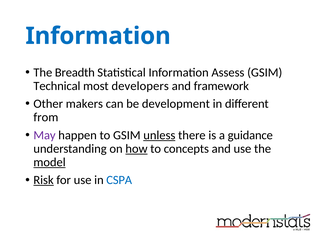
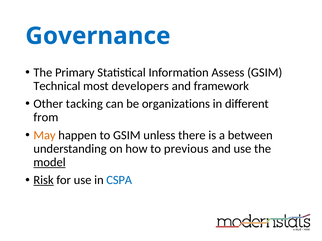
Information at (98, 36): Information -> Governance
Breadth: Breadth -> Primary
makers: makers -> tacking
development: development -> organizations
May colour: purple -> orange
unless underline: present -> none
guidance: guidance -> between
how underline: present -> none
concepts: concepts -> previous
